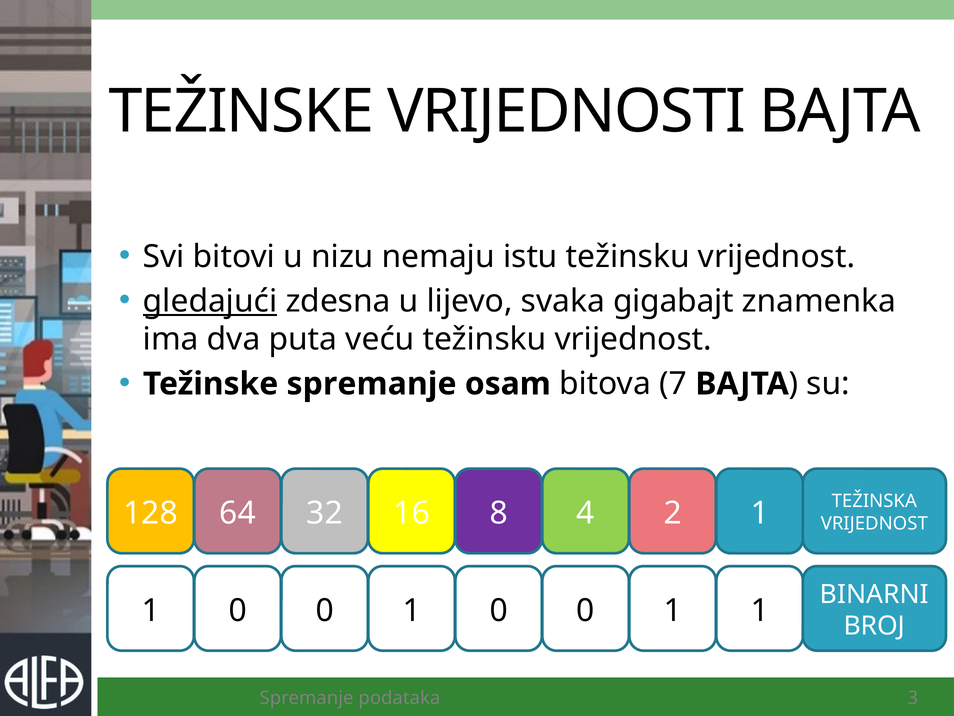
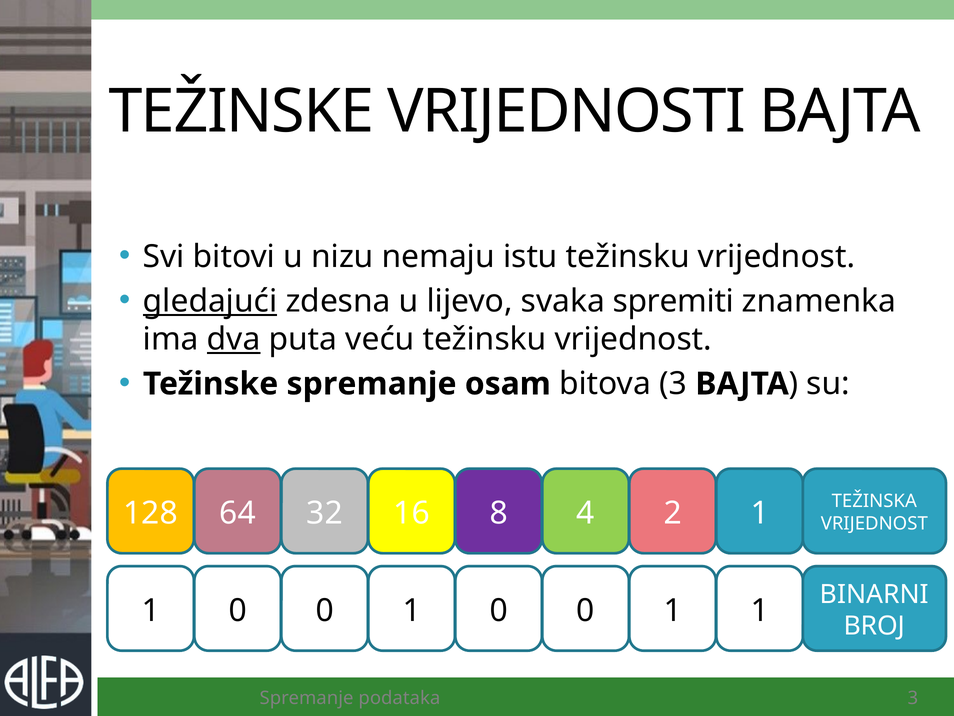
gigabajt: gigabajt -> spremiti
dva underline: none -> present
bitova 7: 7 -> 3
